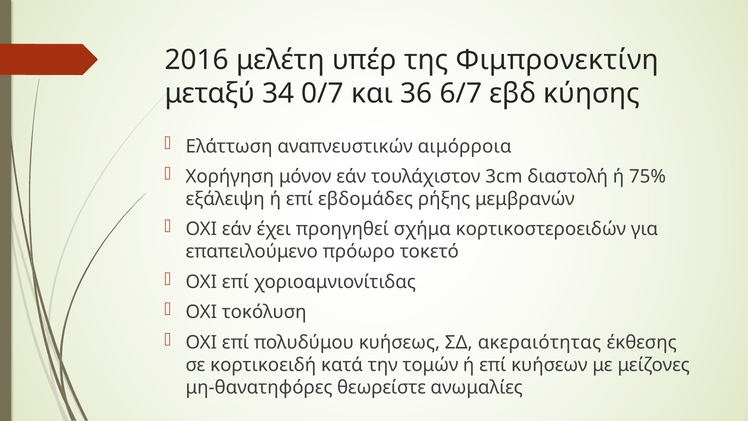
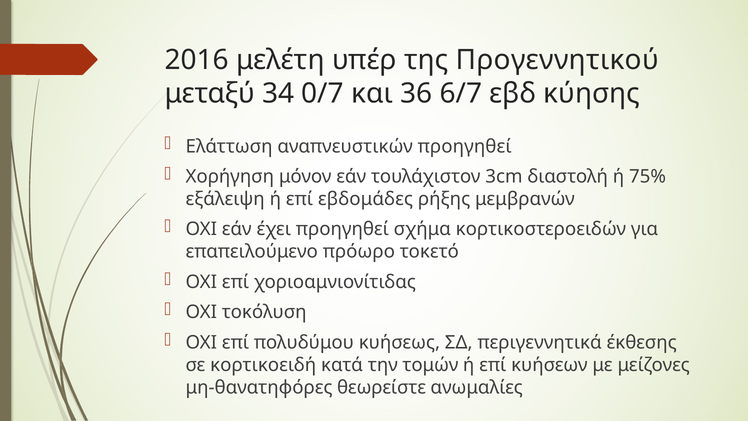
Φιμπρονεκτίνη: Φιμπρονεκτίνη -> Προγεννητικού
αναπνευστικών αιμόρροια: αιμόρροια -> προηγηθεί
ακεραιότητας: ακεραιότητας -> περιγεννητικά
